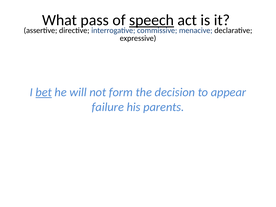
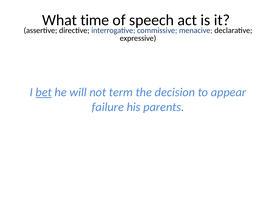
pass: pass -> time
speech underline: present -> none
form: form -> term
